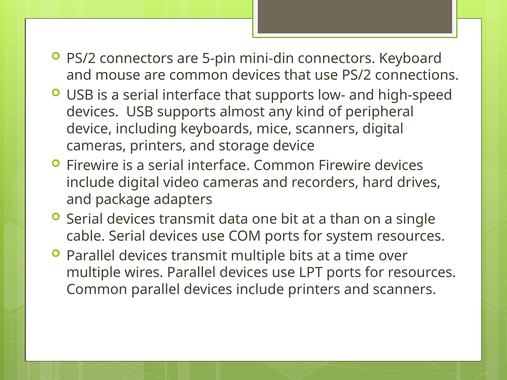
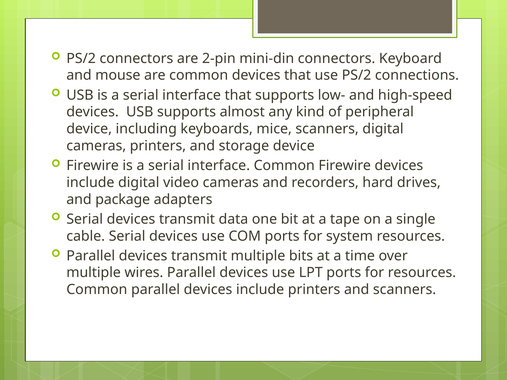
5-pin: 5-pin -> 2-pin
than: than -> tape
